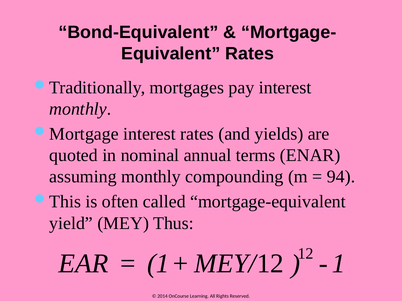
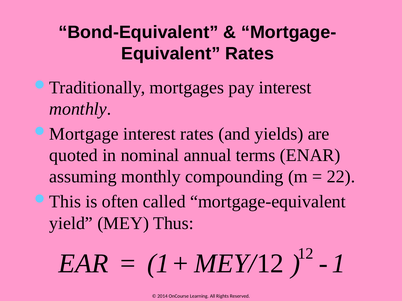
94: 94 -> 22
